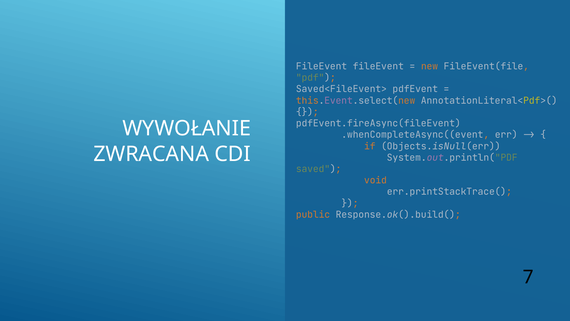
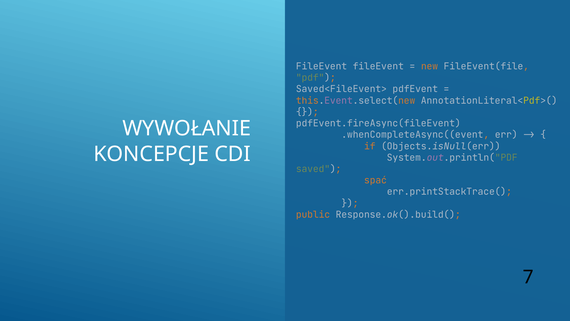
ZWRACANA: ZWRACANA -> KONCEPCJE
void: void -> spać
